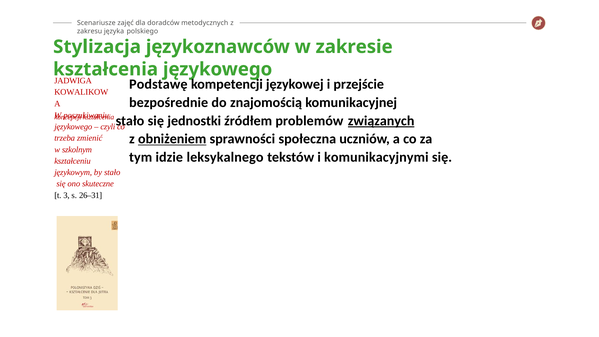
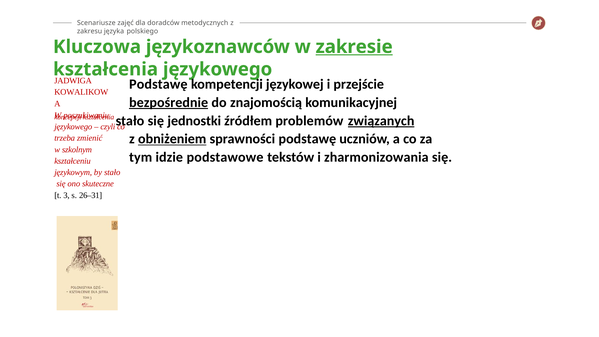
Stylizacja: Stylizacja -> Kluczowa
zakresie underline: none -> present
bezpośrednie underline: none -> present
sprawności społeczna: społeczna -> podstawę
leksykalnego: leksykalnego -> podstawowe
komunikacyjnymi: komunikacyjnymi -> zharmonizowania
